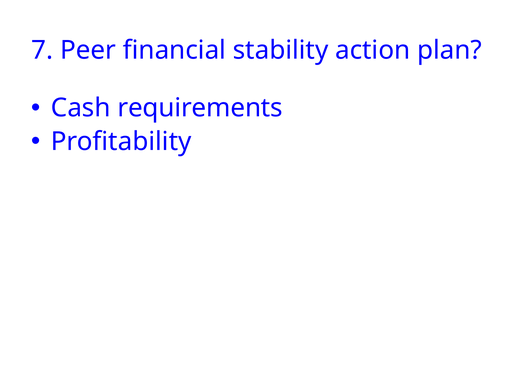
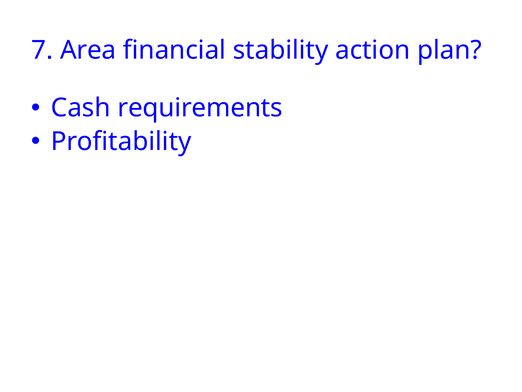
Peer: Peer -> Area
